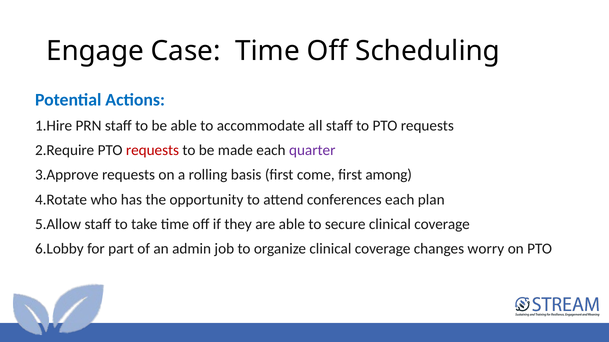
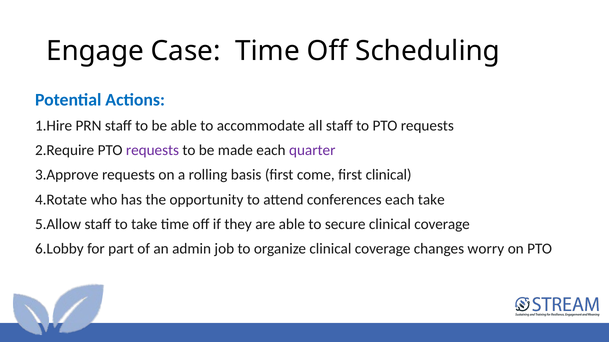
requests at (152, 151) colour: red -> purple
first among: among -> clinical
each plan: plan -> take
